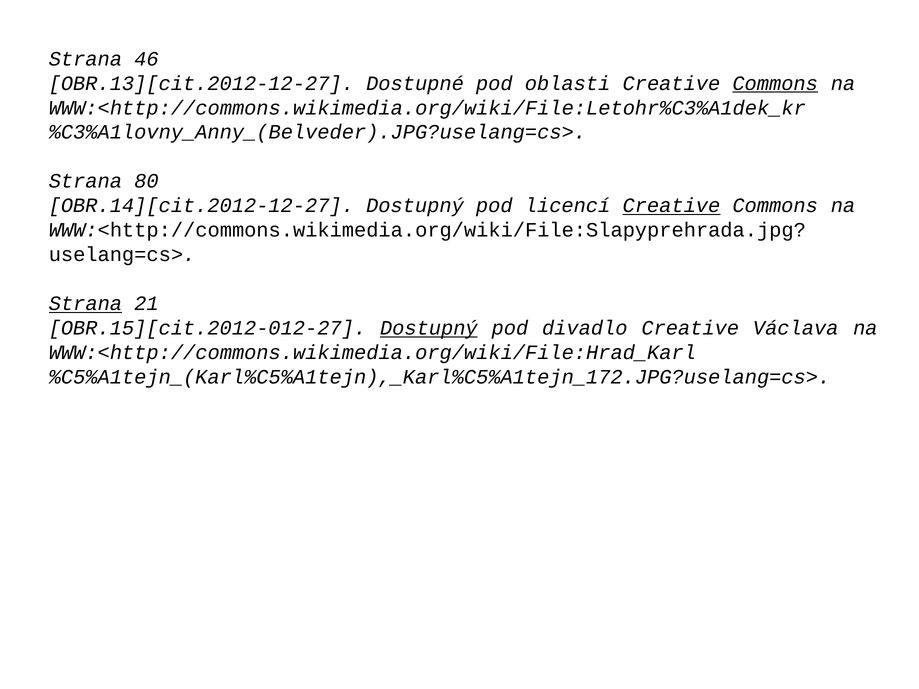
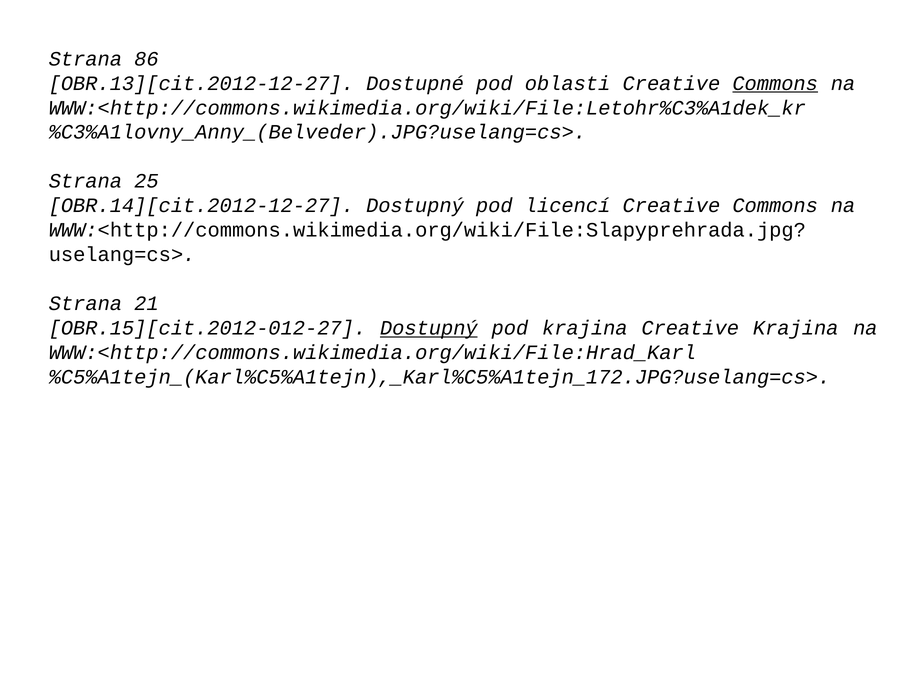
46: 46 -> 86
80: 80 -> 25
Creative at (671, 206) underline: present -> none
Strana at (85, 304) underline: present -> none
pod divadlo: divadlo -> krajina
Creative Václava: Václava -> Krajina
